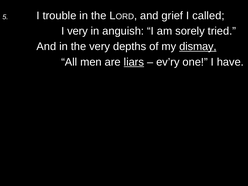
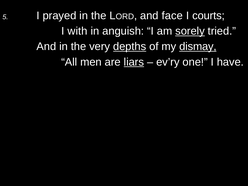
trouble: trouble -> prayed
grief: grief -> face
called: called -> courts
I very: very -> with
sorely underline: none -> present
depths underline: none -> present
